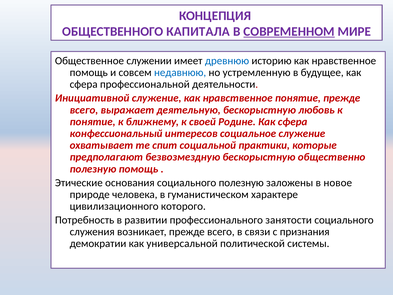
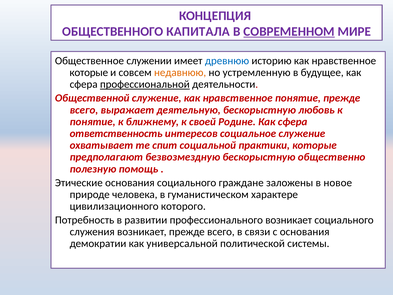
помощь at (89, 73): помощь -> которые
недавнюю colour: blue -> orange
профессиональной underline: none -> present
Инициативной: Инициативной -> Общественной
конфессиональный: конфессиональный -> ответственность
социального полезную: полезную -> граждане
профессионального занятости: занятости -> возникает
с признания: признания -> основания
